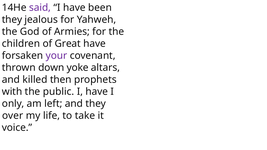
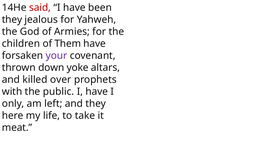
said colour: purple -> red
Great: Great -> Them
then: then -> over
over: over -> here
voice: voice -> meat
